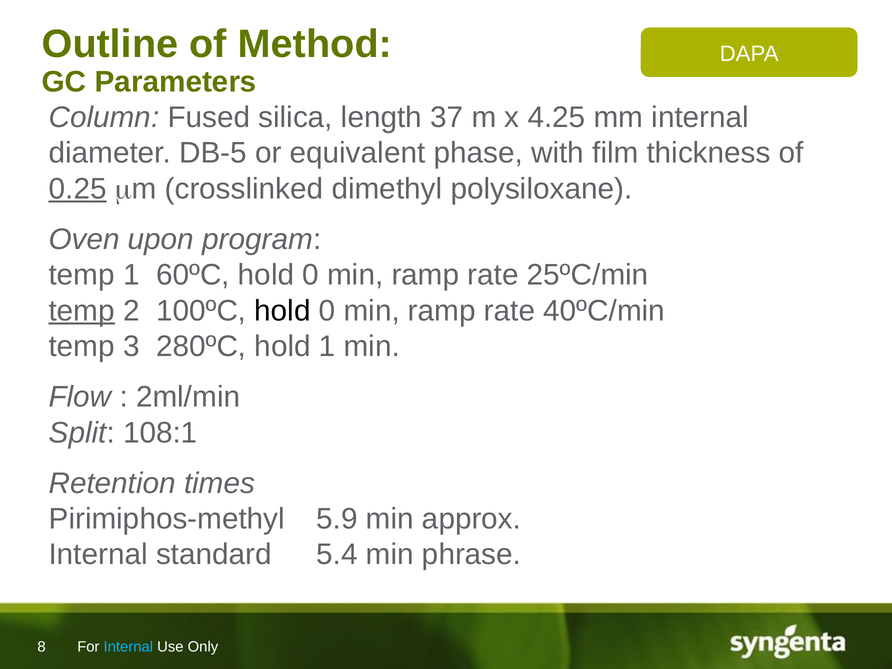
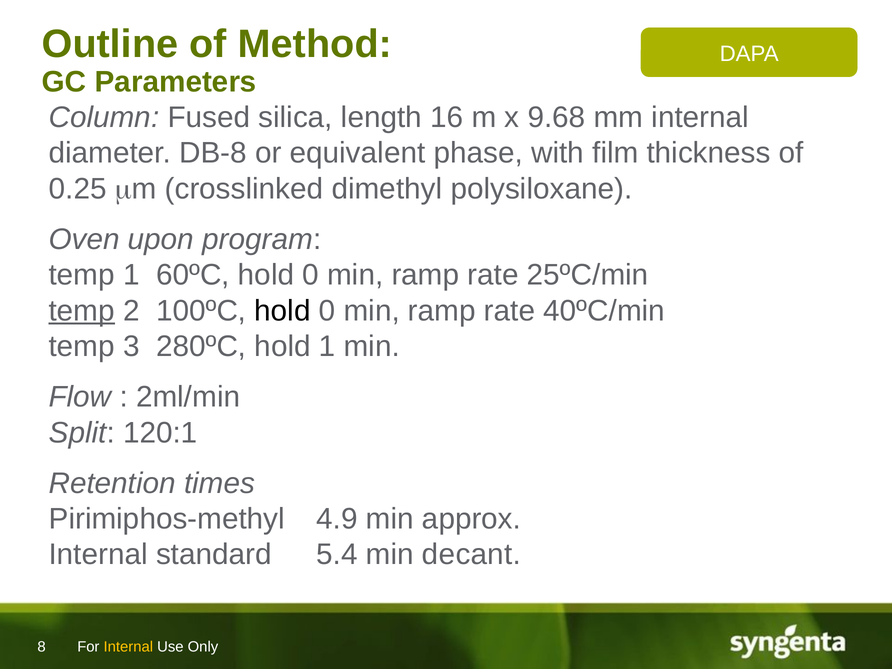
37: 37 -> 16
4.25: 4.25 -> 9.68
DB-5: DB-5 -> DB-8
0.25 underline: present -> none
108:1: 108:1 -> 120:1
5.9: 5.9 -> 4.9
phrase: phrase -> decant
Internal at (128, 647) colour: light blue -> yellow
